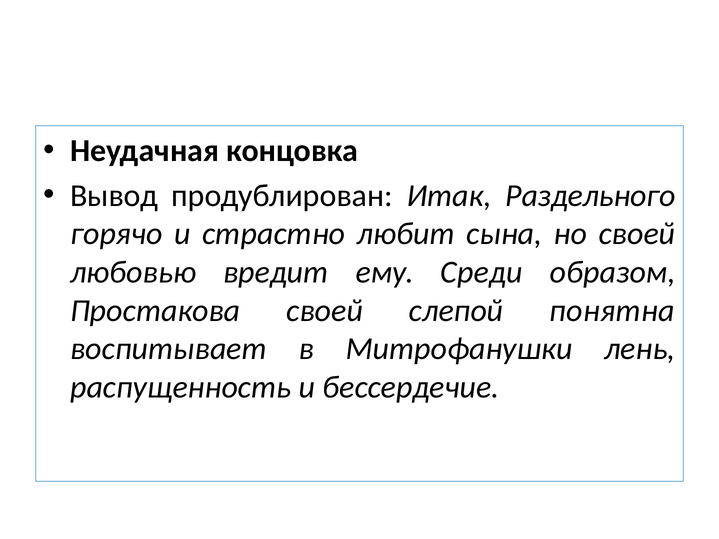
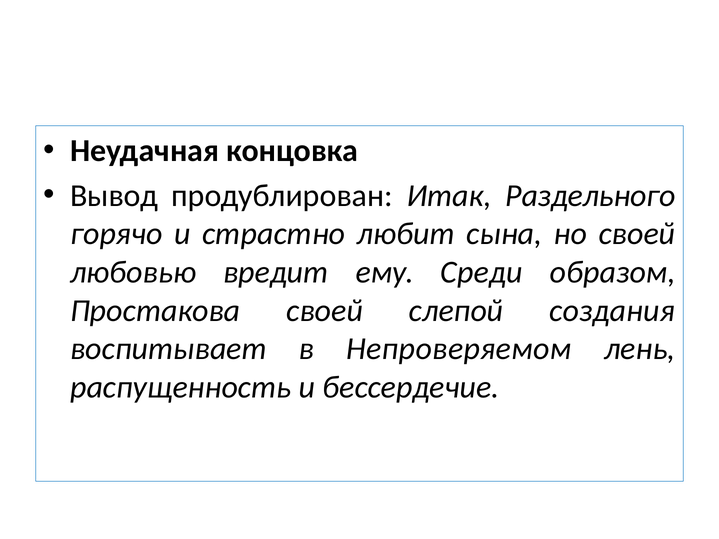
понятна: понятна -> создания
Митрофанушки: Митрофанушки -> Непроверяемом
